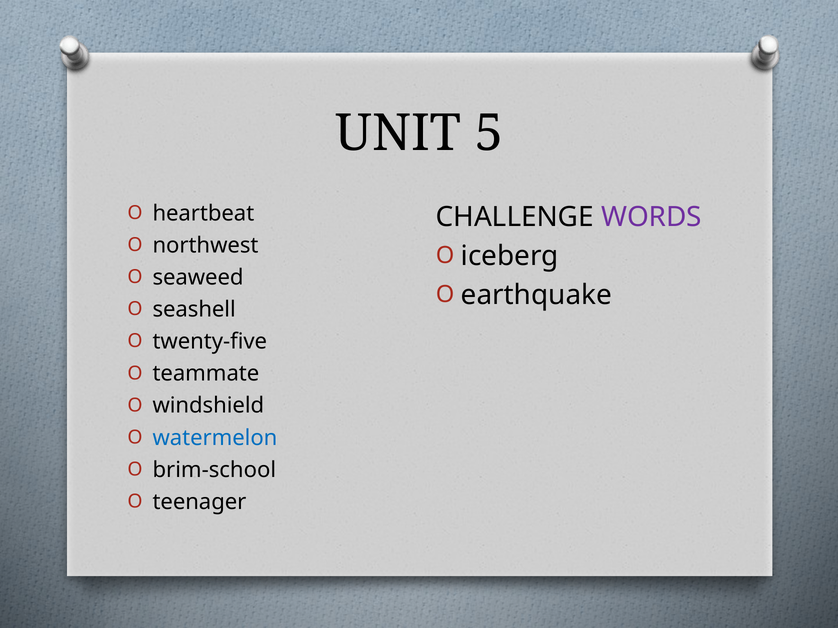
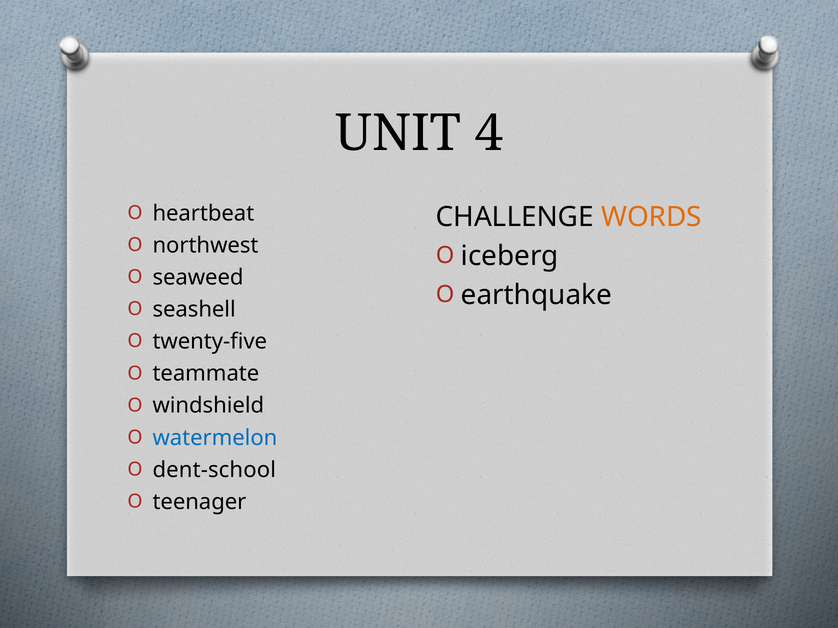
5: 5 -> 4
WORDS colour: purple -> orange
brim-school: brim-school -> dent-school
